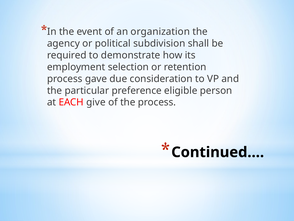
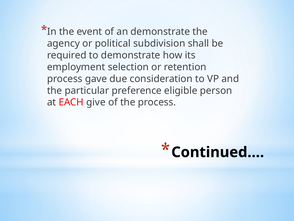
an organization: organization -> demonstrate
